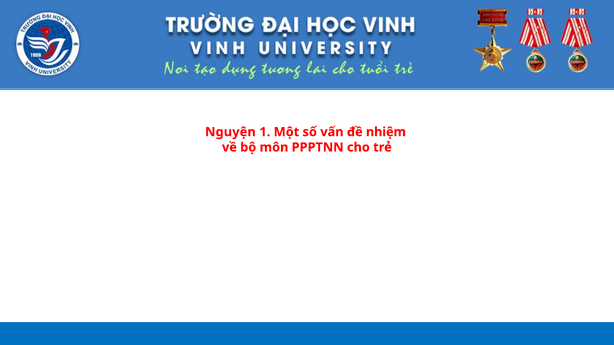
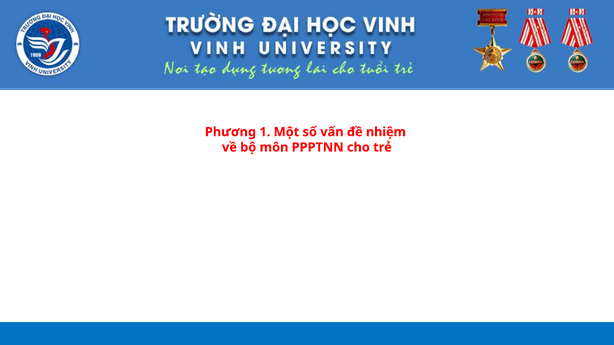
Nguyện: Nguyện -> Phương
